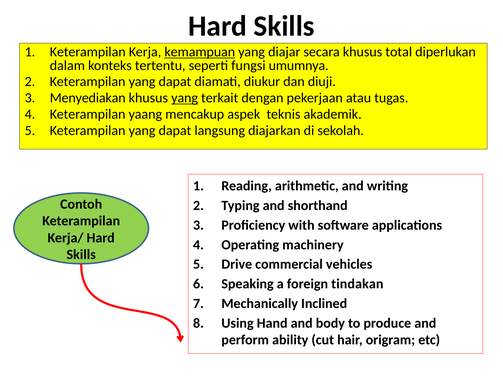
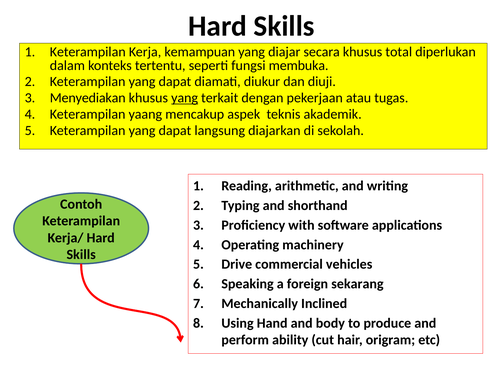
kemampuan underline: present -> none
umumnya: umumnya -> membuka
tindakan: tindakan -> sekarang
